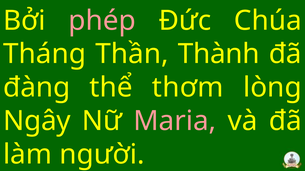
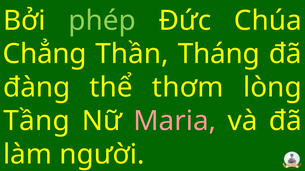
phép colour: pink -> light green
Tháng: Tháng -> Chẳng
Thành: Thành -> Tháng
Ngây: Ngây -> Tầng
